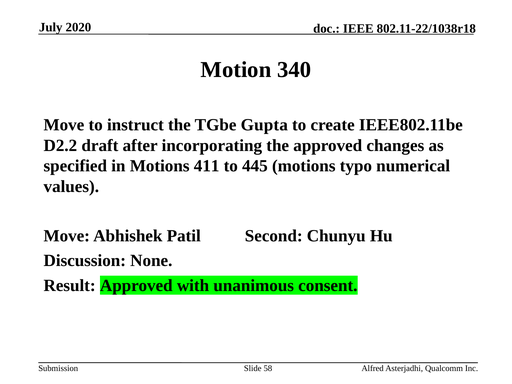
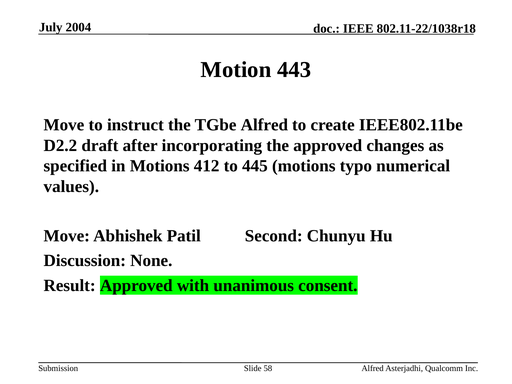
2020: 2020 -> 2004
340: 340 -> 443
TGbe Gupta: Gupta -> Alfred
411: 411 -> 412
